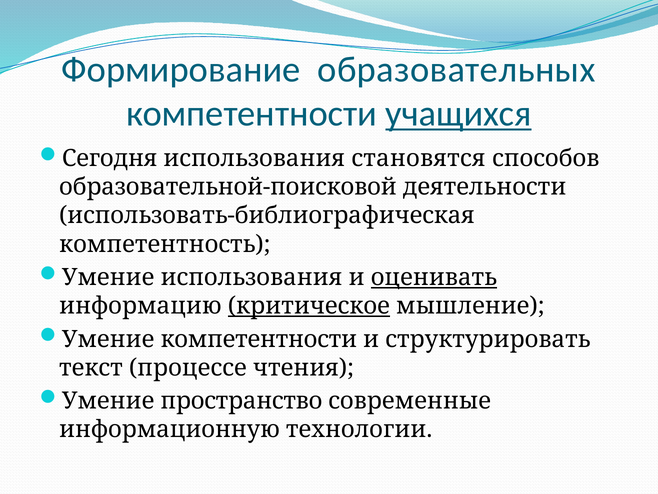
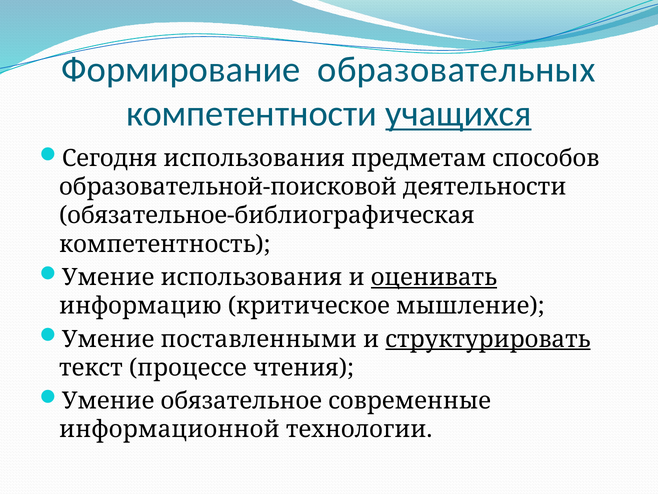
становятся: становятся -> предметам
использовать-библиографическая: использовать-библиографическая -> обязательное-библиографическая
критическое underline: present -> none
Умение компетентности: компетентности -> поставленными
структурировать underline: none -> present
пространство: пространство -> обязательное
информационную: информационную -> информационной
